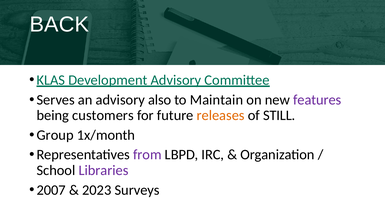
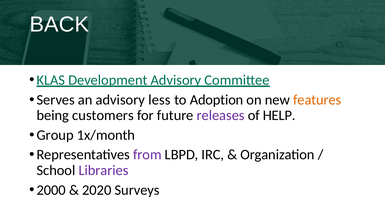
also: also -> less
Maintain: Maintain -> Adoption
features colour: purple -> orange
releases colour: orange -> purple
STILL: STILL -> HELP
2007: 2007 -> 2000
2023: 2023 -> 2020
